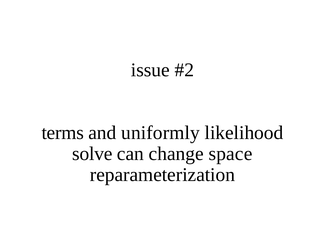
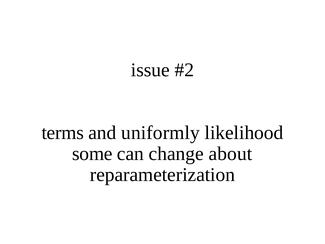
solve: solve -> some
space: space -> about
